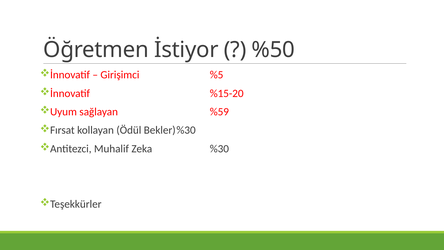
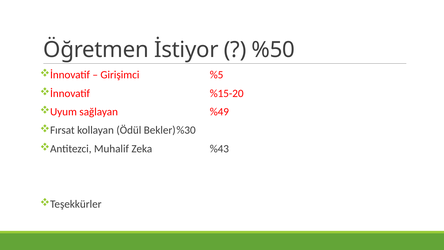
%59: %59 -> %49
%30: %30 -> %43
